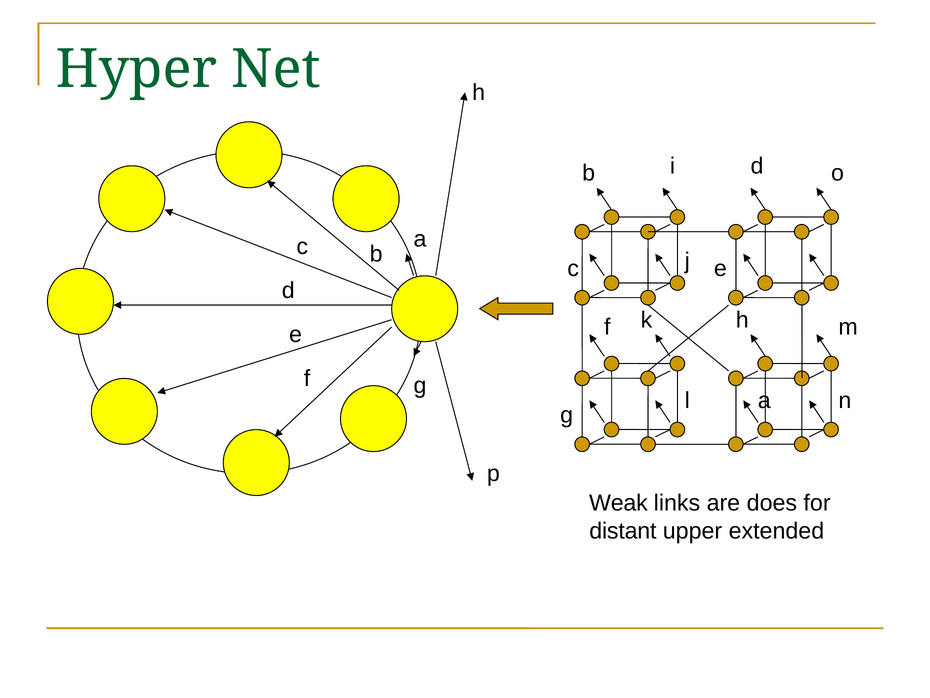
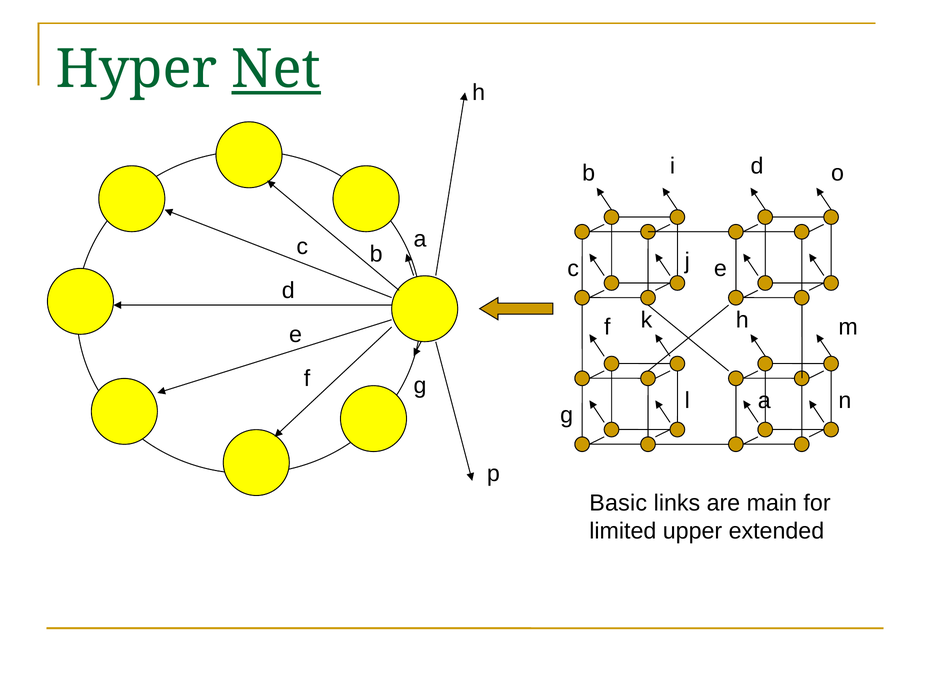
Net underline: none -> present
Weak: Weak -> Basic
does: does -> main
distant: distant -> limited
